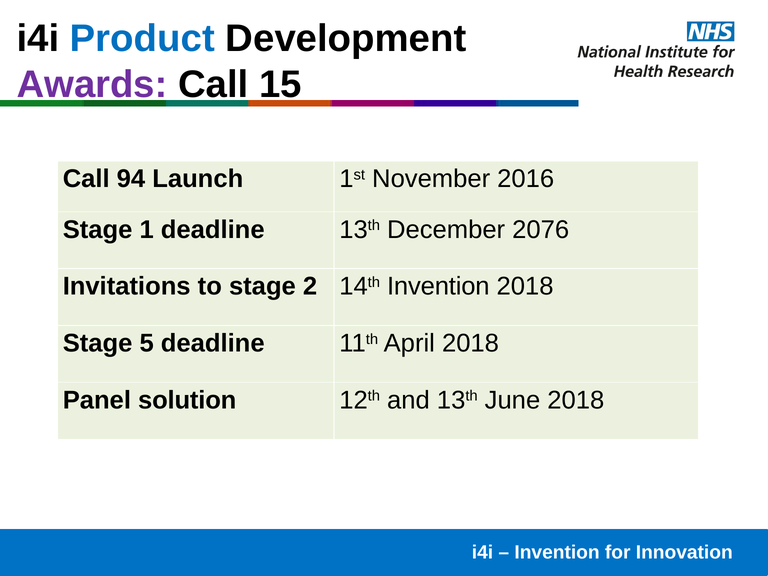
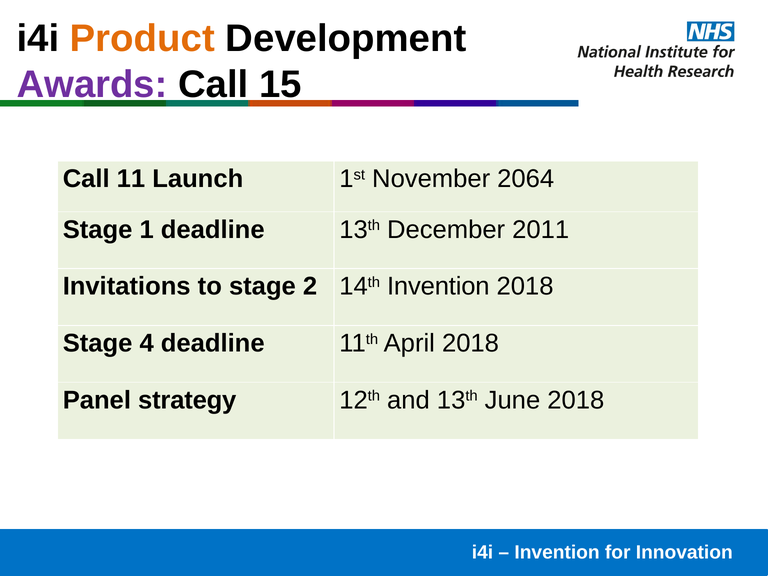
Product colour: blue -> orange
94: 94 -> 11
2016: 2016 -> 2064
2076: 2076 -> 2011
5: 5 -> 4
solution: solution -> strategy
